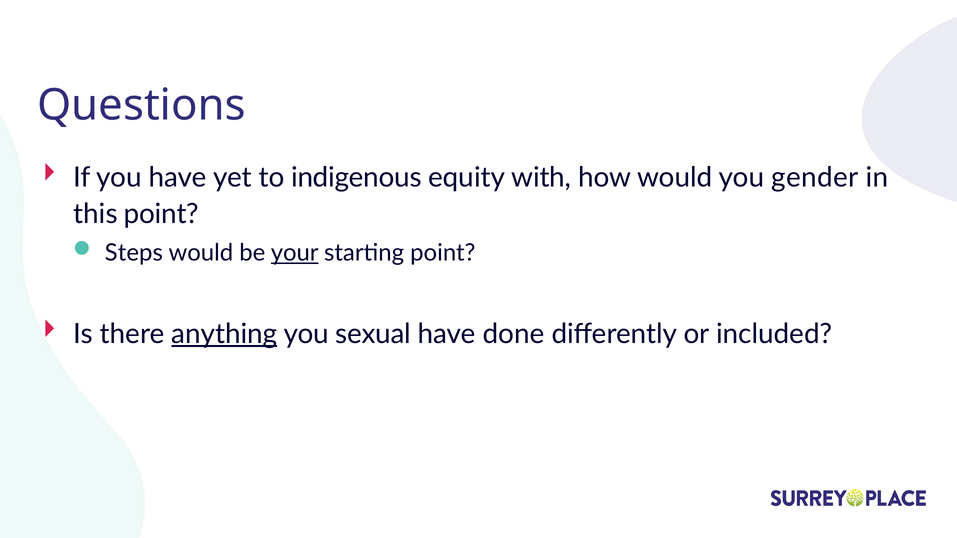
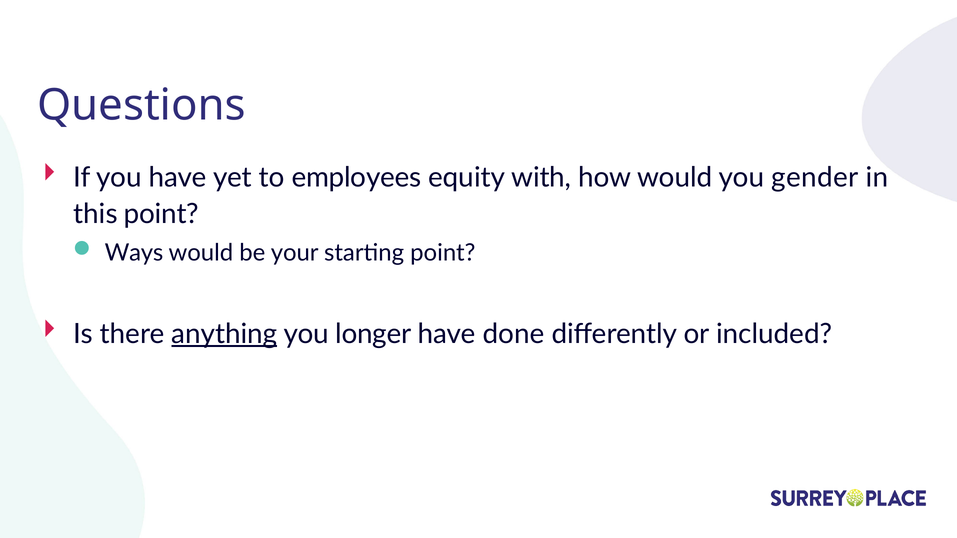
indigenous: indigenous -> employees
Steps: Steps -> Ways
your underline: present -> none
sexual: sexual -> longer
